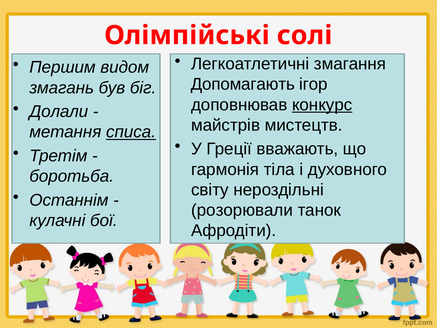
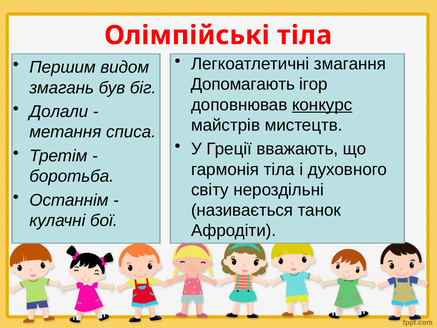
Олімпійські солі: солі -> тіла
списа underline: present -> none
розорювали: розорювали -> називається
